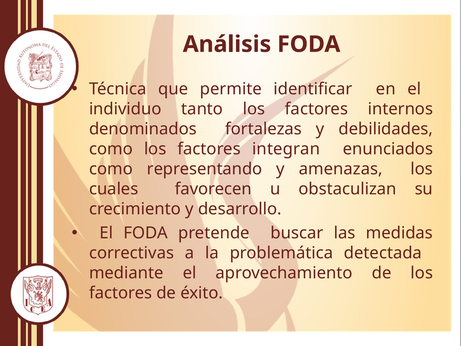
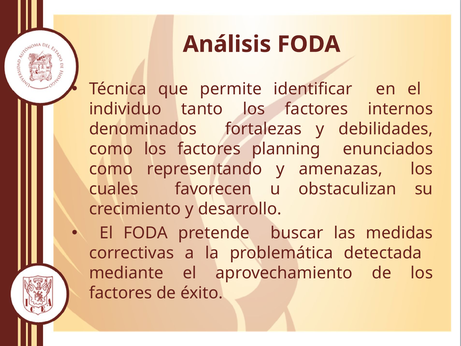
integran: integran -> planning
